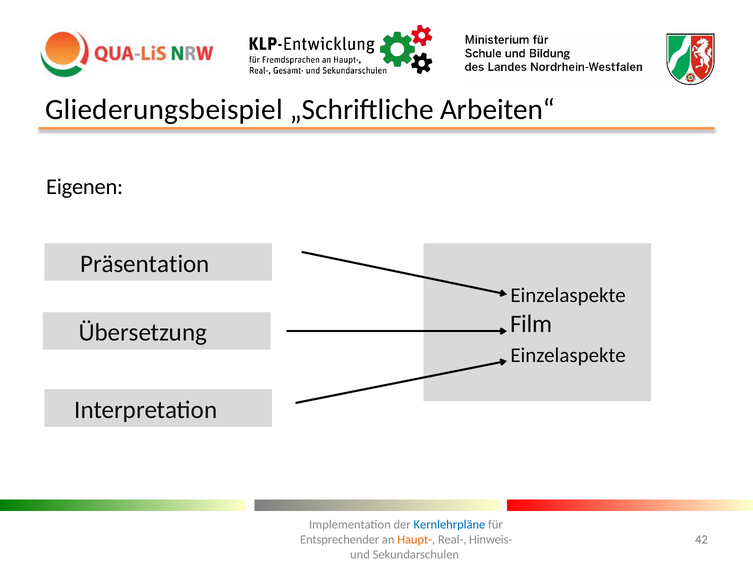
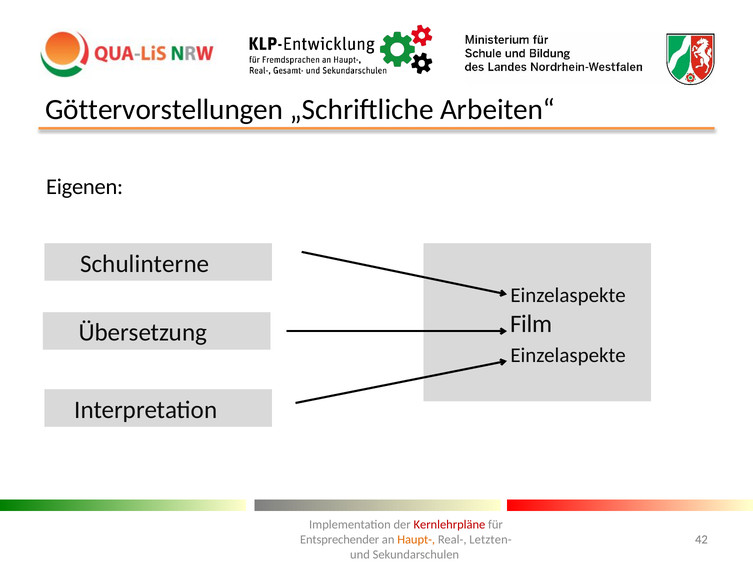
Gliederungsbeispiel: Gliederungsbeispiel -> Göttervorstellungen
Präsentation: Präsentation -> Schulinterne
Kernlehrpläne colour: blue -> red
Hinweis-: Hinweis- -> Letzten-
